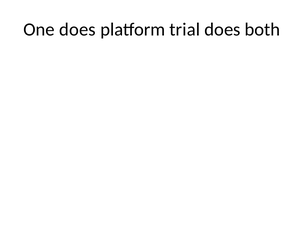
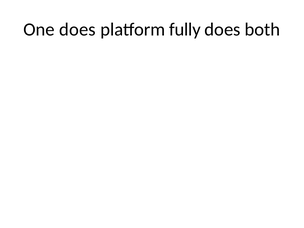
trial: trial -> fully
